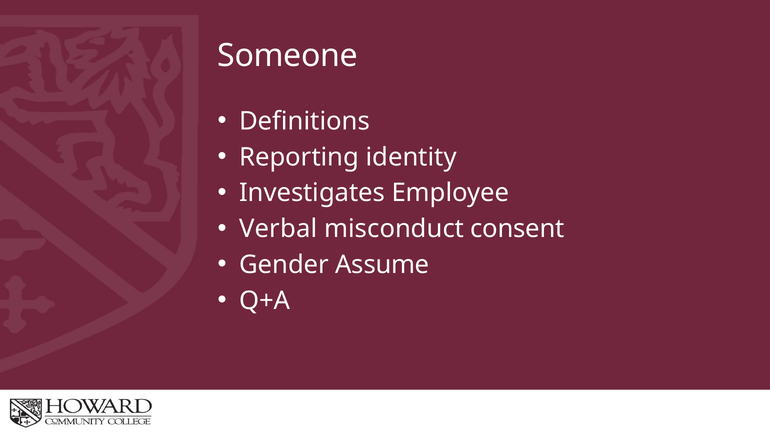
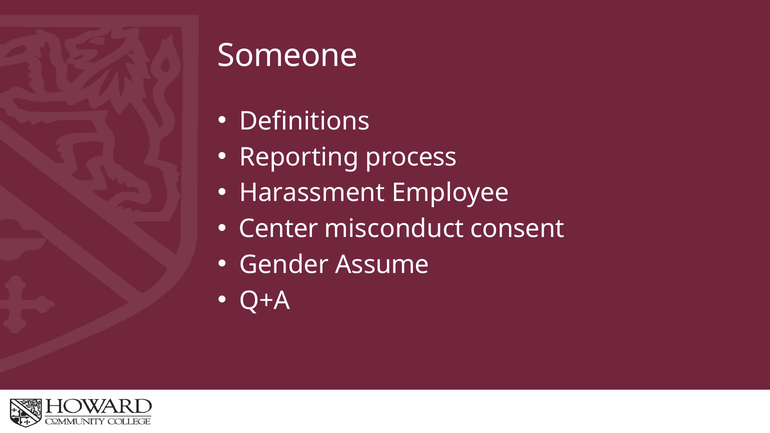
identity: identity -> process
Investigates: Investigates -> Harassment
Verbal: Verbal -> Center
